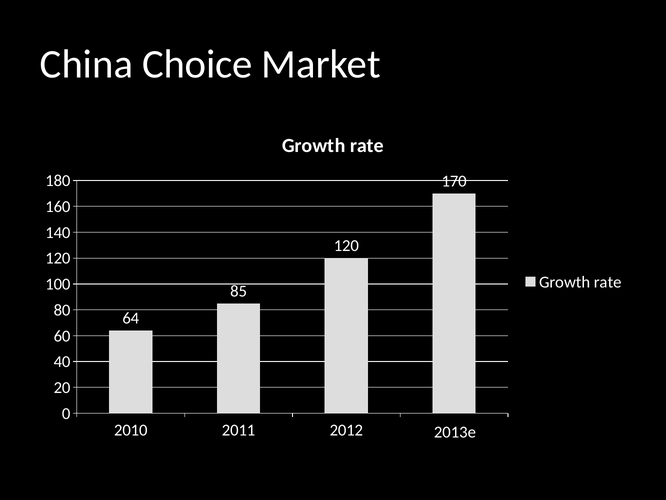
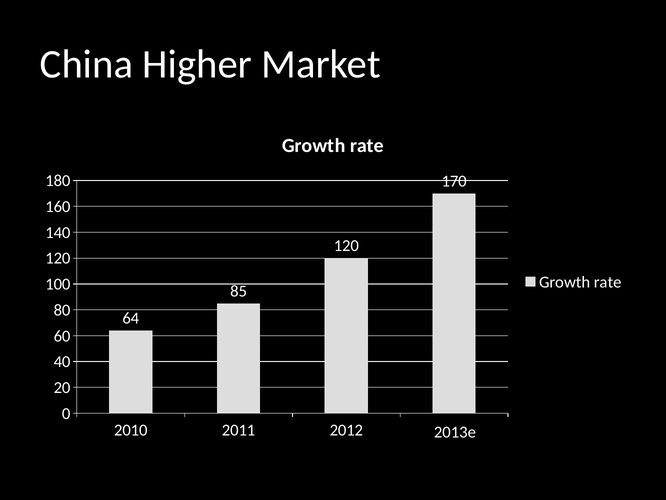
Choice: Choice -> Higher
